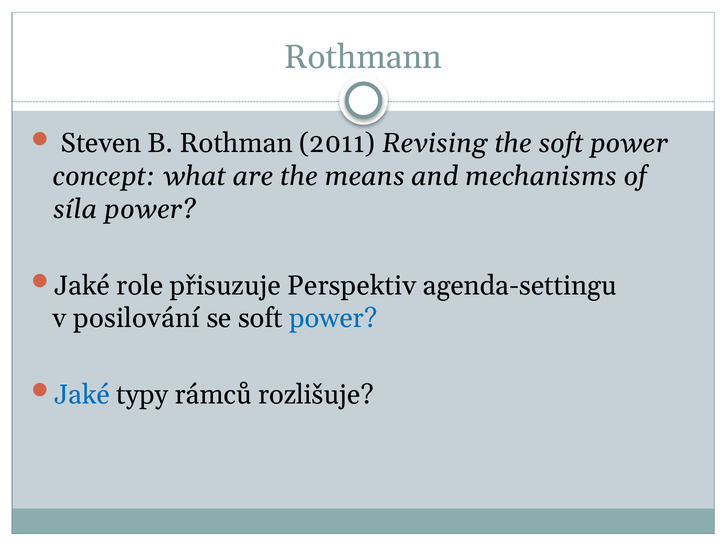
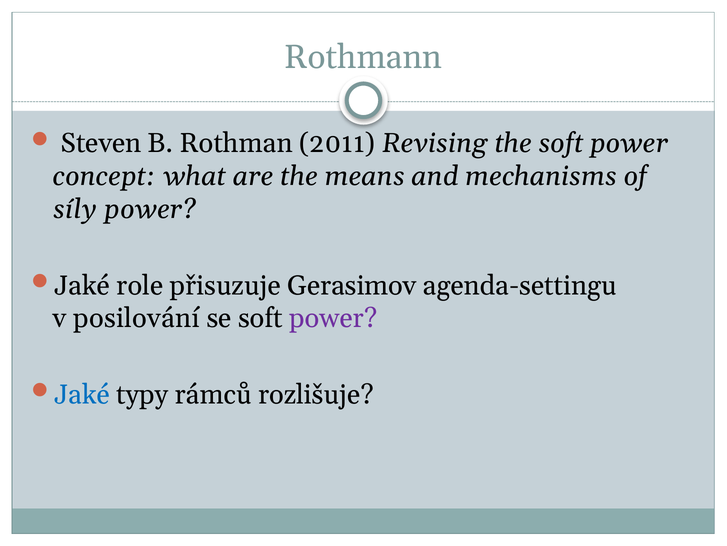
síla: síla -> síly
Perspektiv: Perspektiv -> Gerasimov
power at (333, 318) colour: blue -> purple
